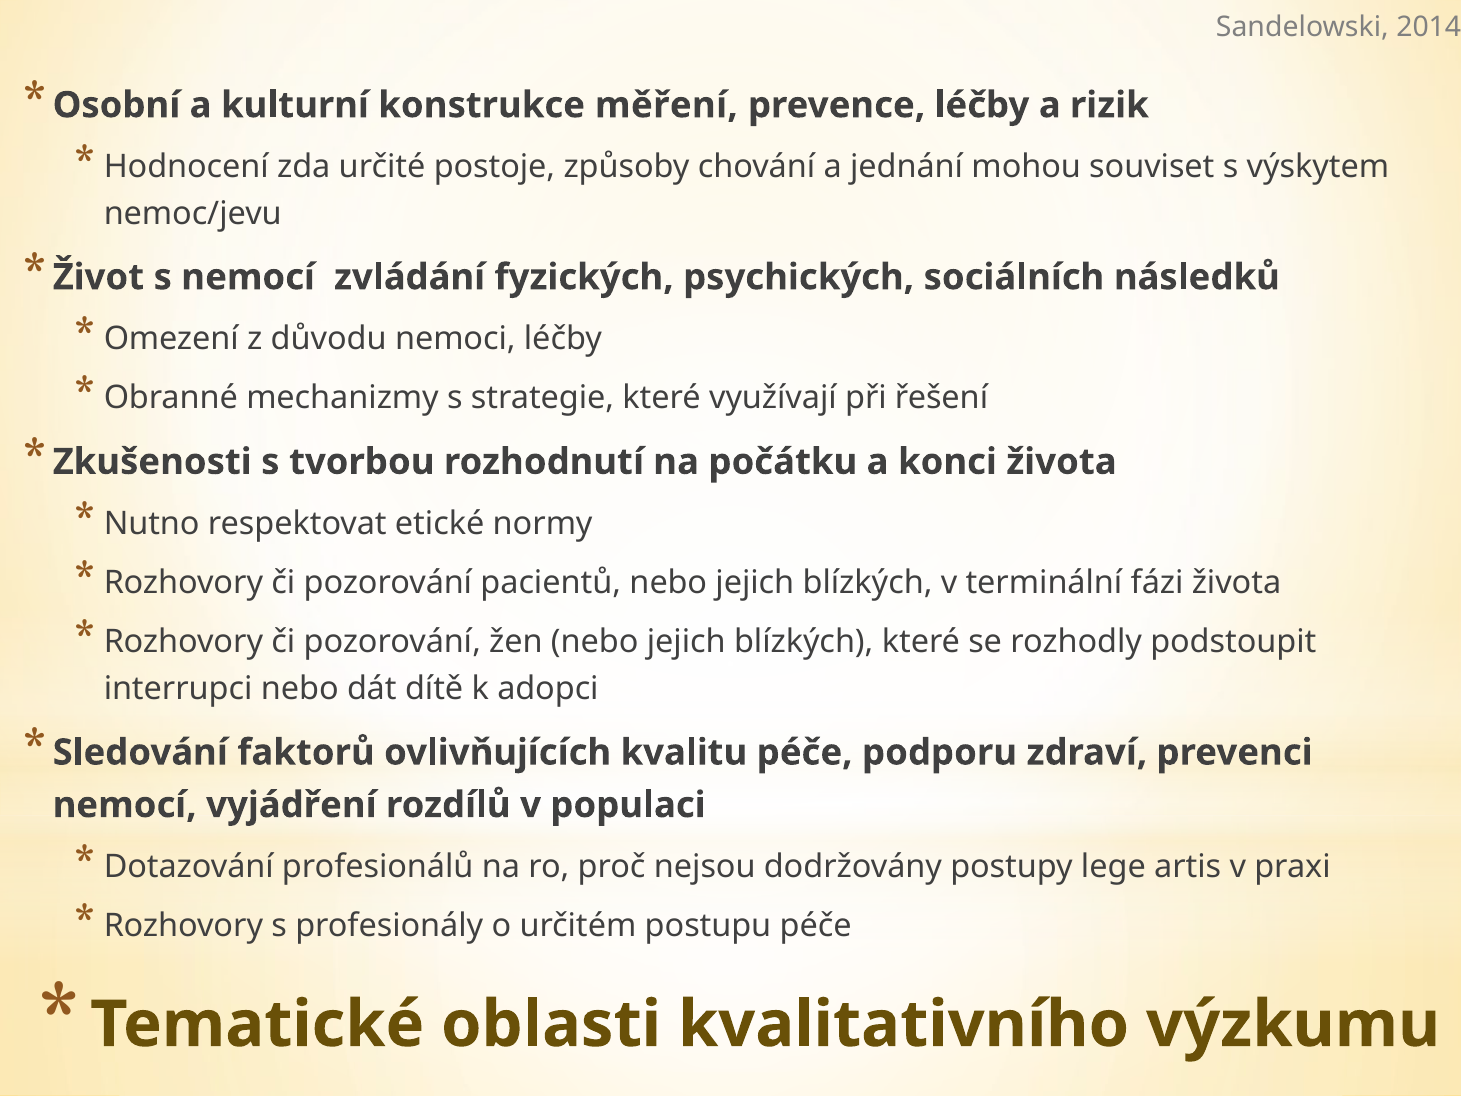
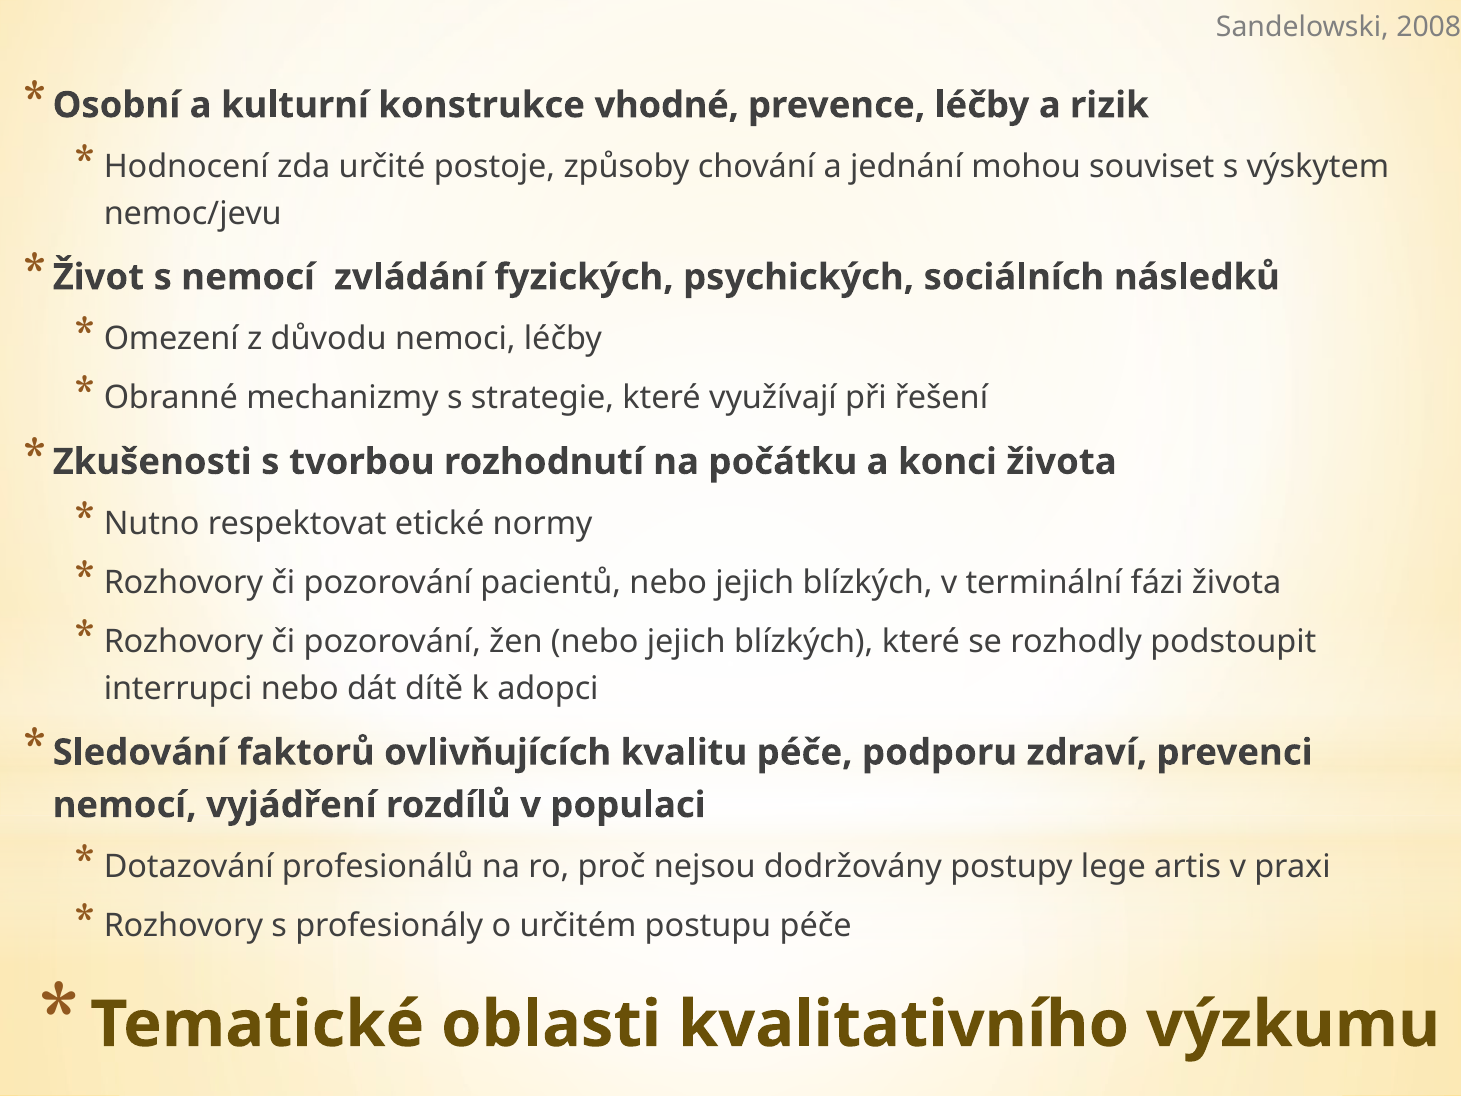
2014: 2014 -> 2008
měření: měření -> vhodné
